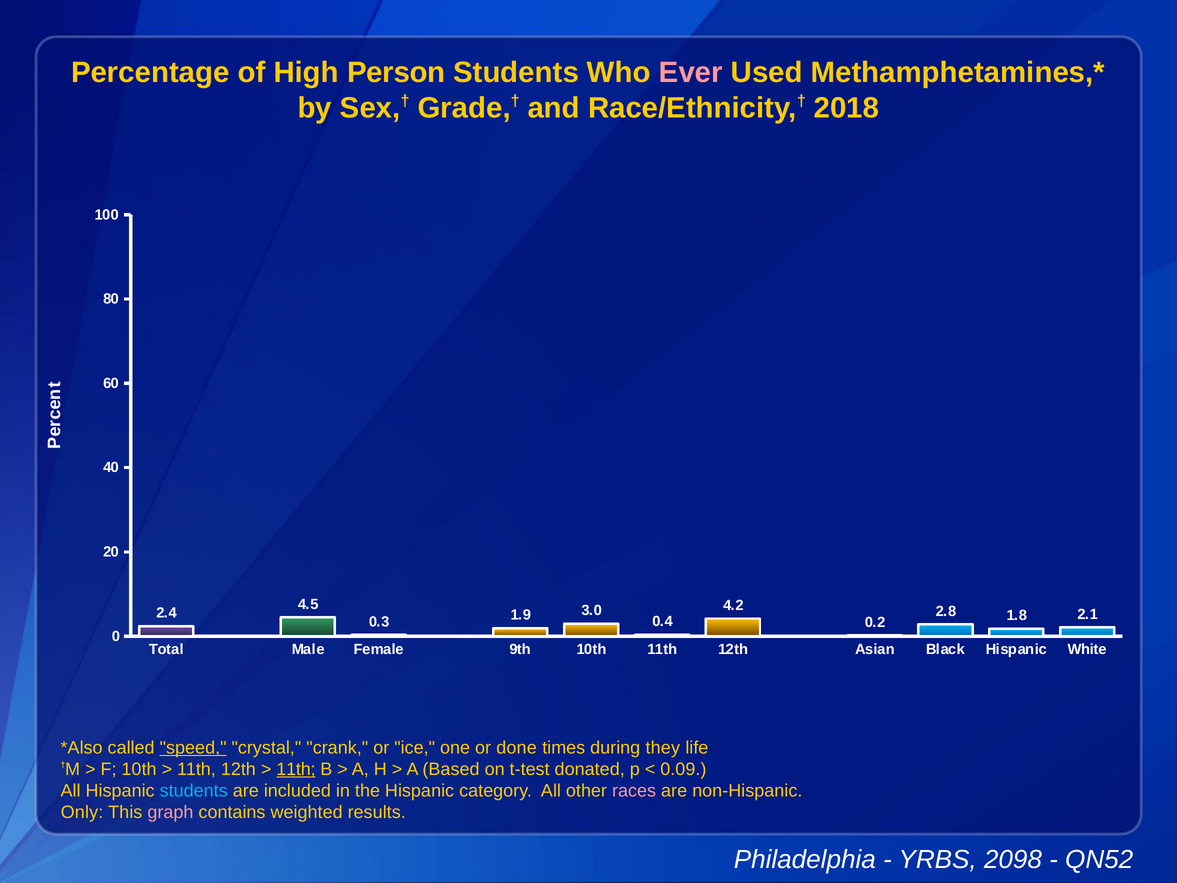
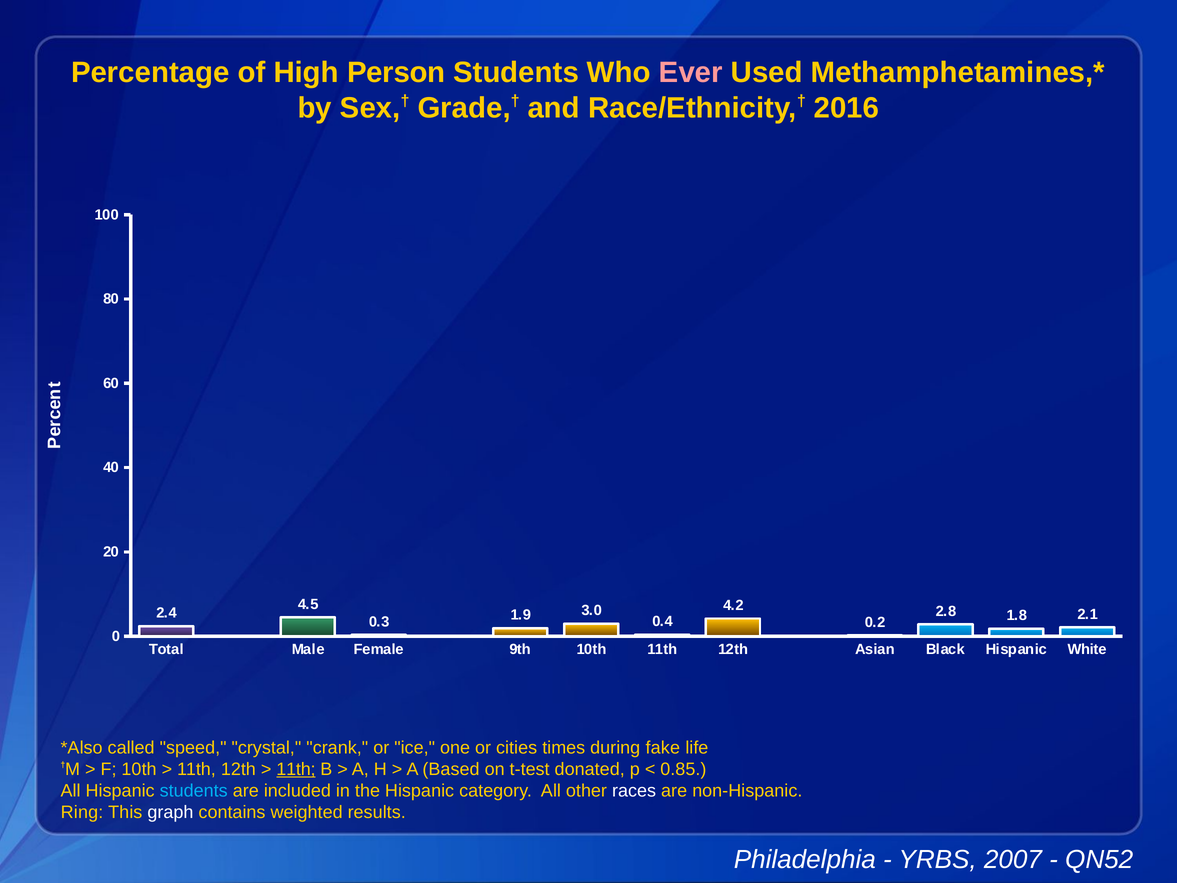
2018: 2018 -> 2016
speed underline: present -> none
done: done -> cities
they: they -> fake
0.09: 0.09 -> 0.85
races colour: pink -> white
Only: Only -> Ring
graph colour: pink -> white
2098: 2098 -> 2007
